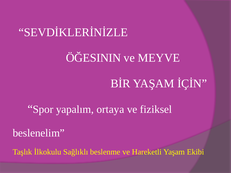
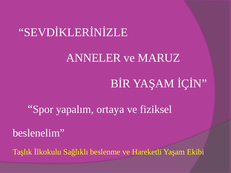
ÖĞESININ: ÖĞESININ -> ANNELER
MEYVE: MEYVE -> MARUZ
